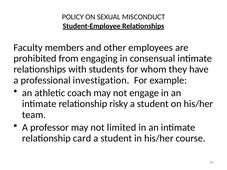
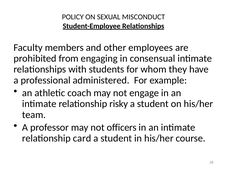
investigation: investigation -> administered
limited: limited -> officers
